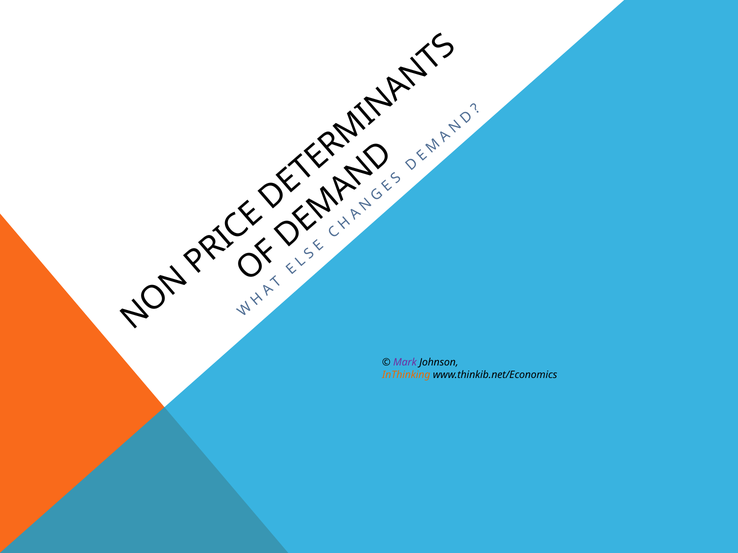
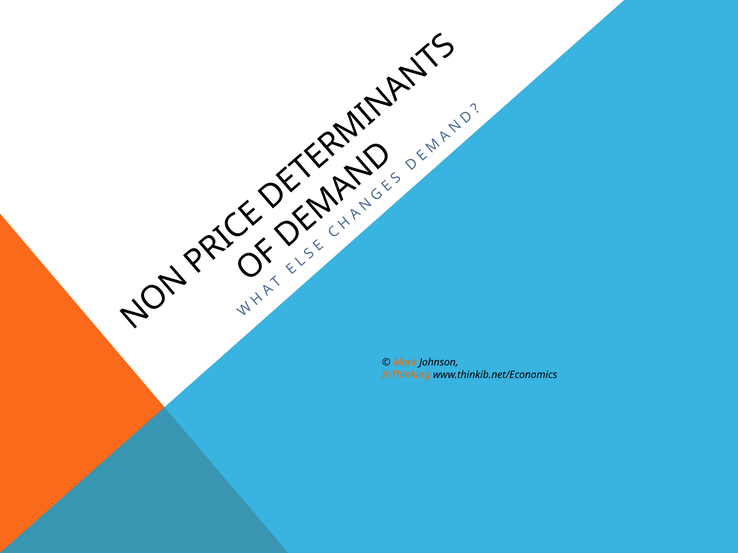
Mark colour: purple -> orange
